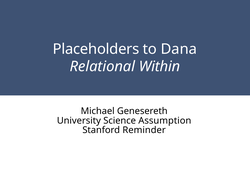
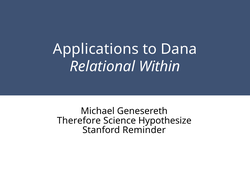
Placeholders: Placeholders -> Applications
University: University -> Therefore
Assumption: Assumption -> Hypothesize
